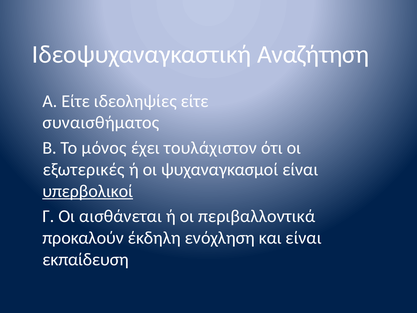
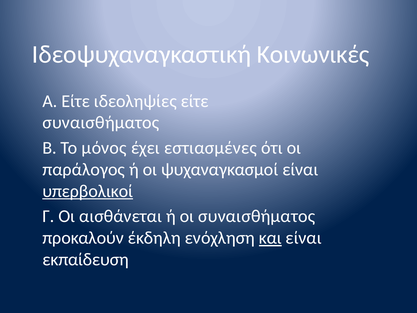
Αναζήτηση: Αναζήτηση -> Κοινωνικές
τουλάχιστον: τουλάχιστον -> εστιασμένες
εξωτερικές: εξωτερικές -> παράλογος
οι περιβαλλοντικά: περιβαλλοντικά -> συναισθήματος
και underline: none -> present
